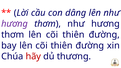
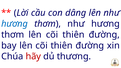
hương at (15, 24) colour: purple -> blue
